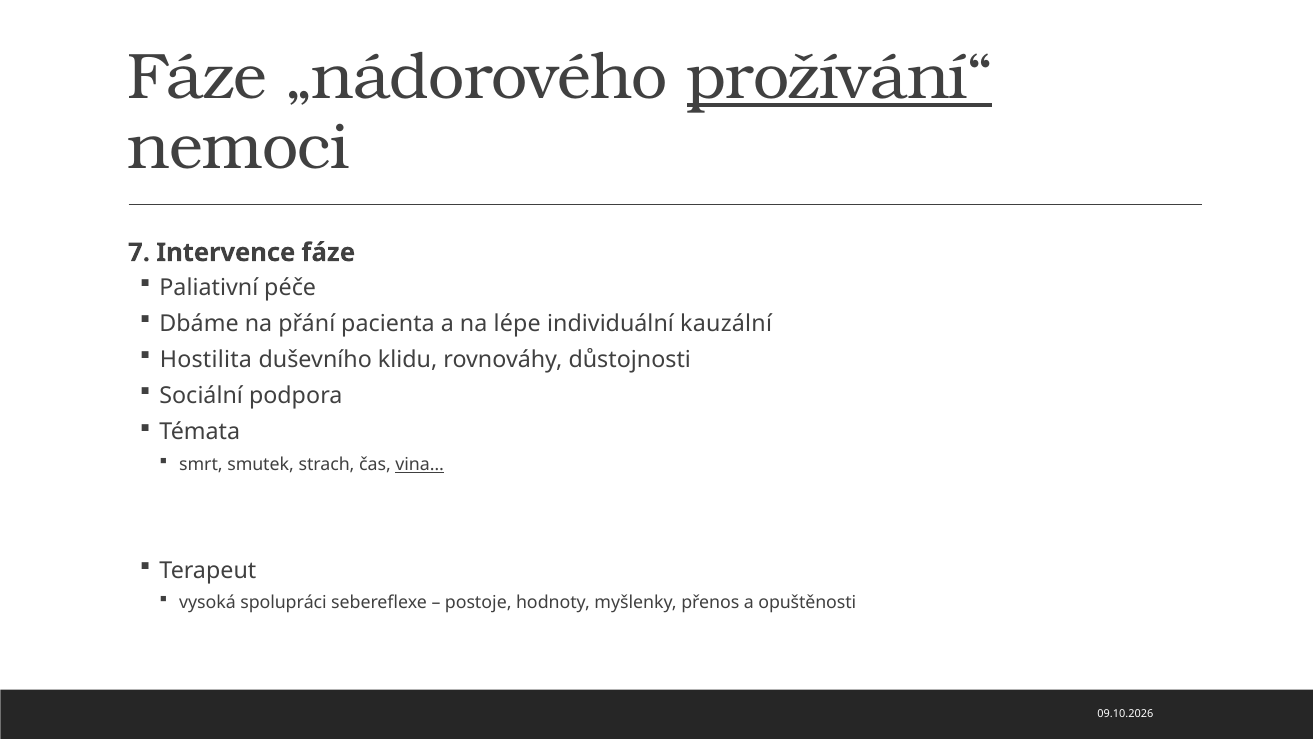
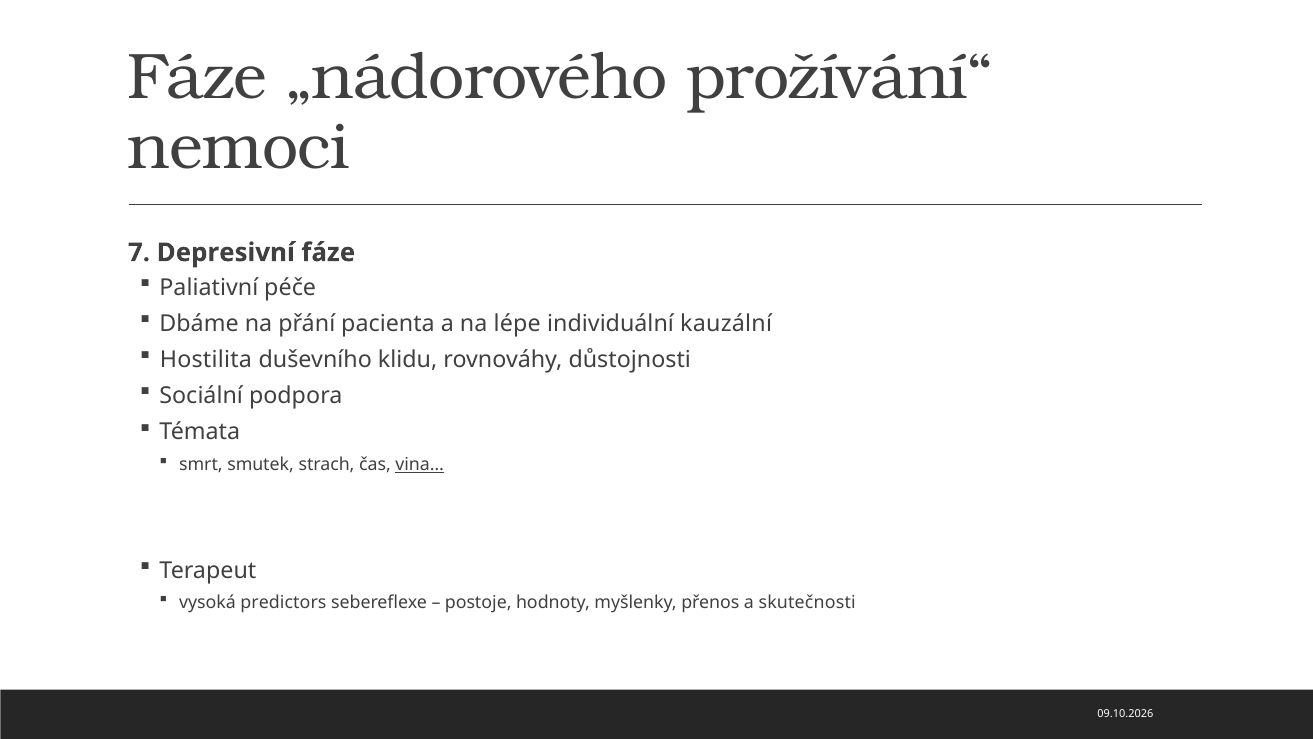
prožívání“ underline: present -> none
Intervence: Intervence -> Depresivní
spolupráci: spolupráci -> predictors
opuštěnosti: opuštěnosti -> skutečnosti
